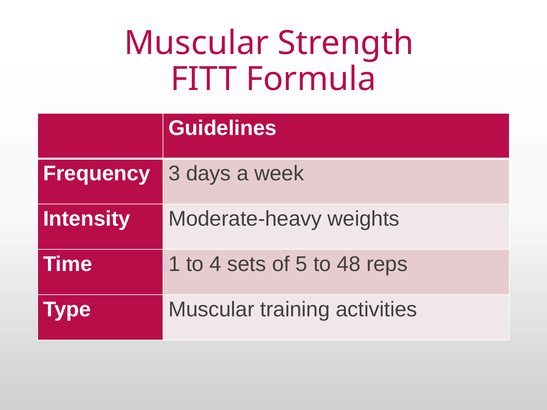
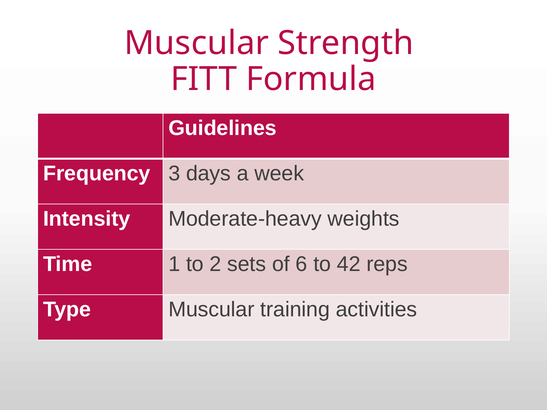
4: 4 -> 2
5: 5 -> 6
48: 48 -> 42
